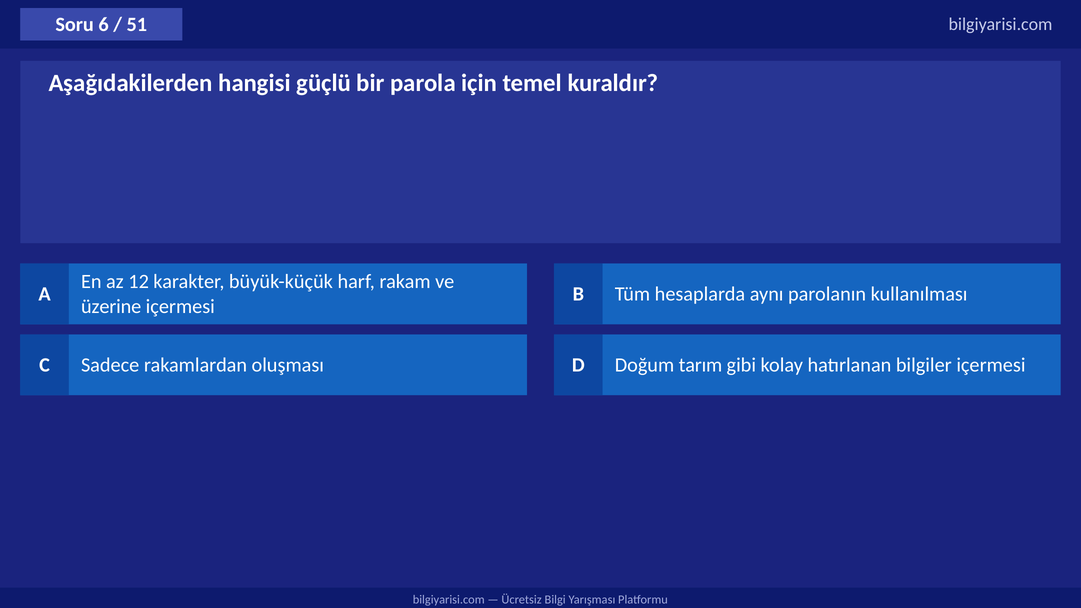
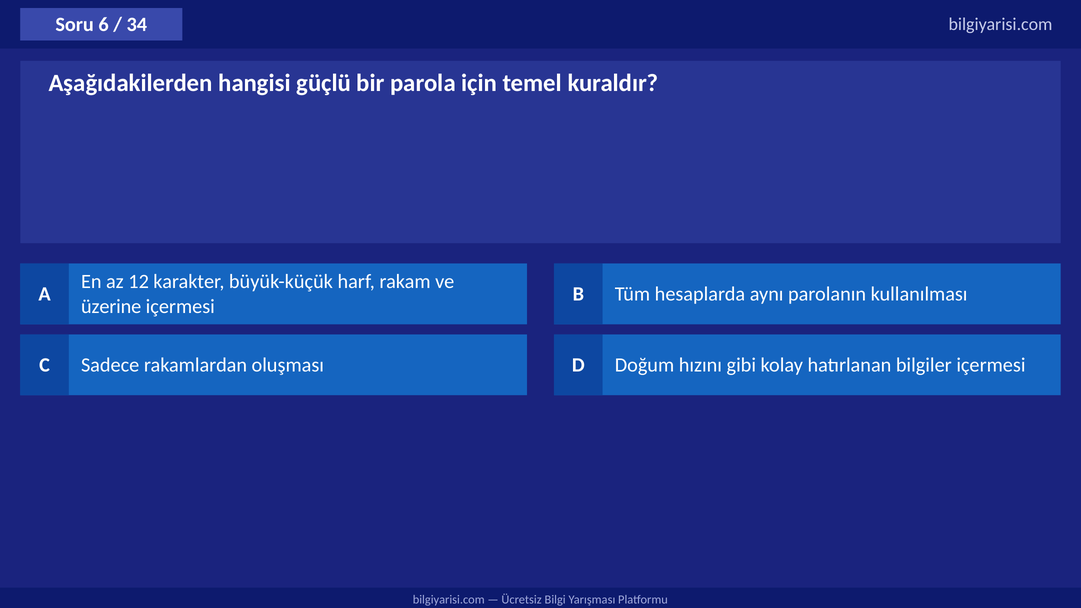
51: 51 -> 34
tarım: tarım -> hızını
